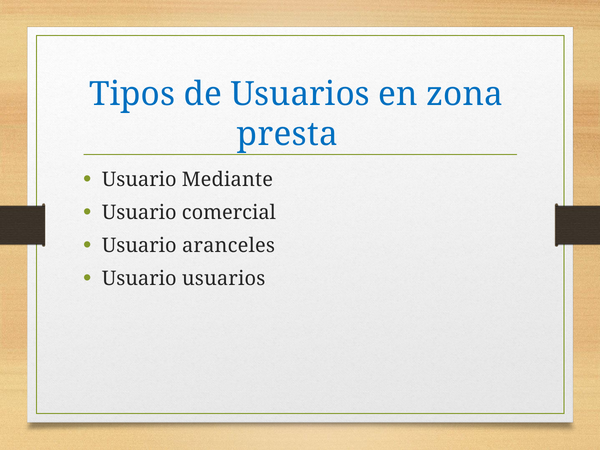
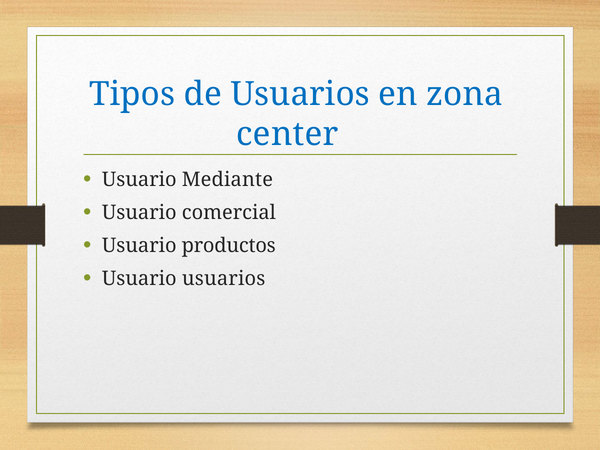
presta: presta -> center
aranceles: aranceles -> productos
